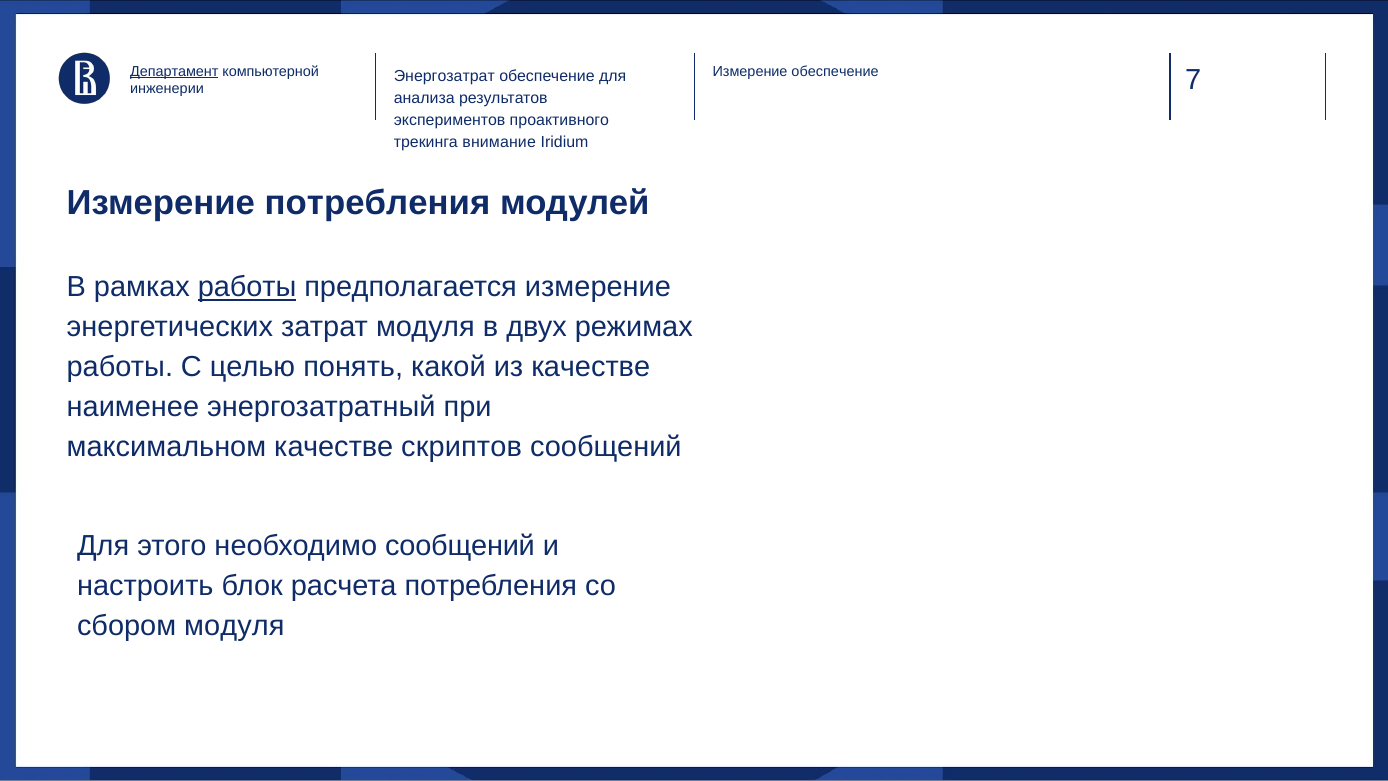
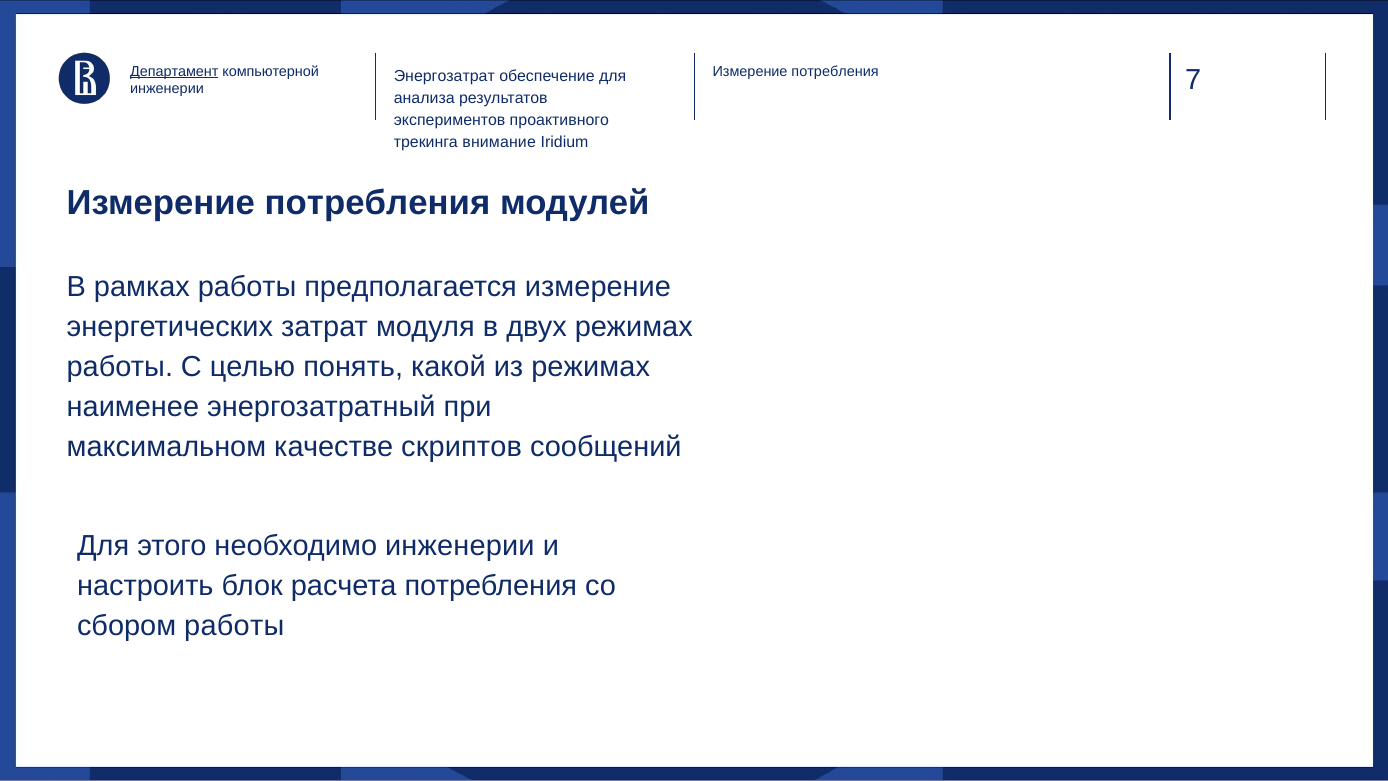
обеспечение at (835, 72): обеспечение -> потребления
работы at (247, 287) underline: present -> none
из качестве: качестве -> режимах
необходимо сообщений: сообщений -> инженерии
сбором модуля: модуля -> работы
